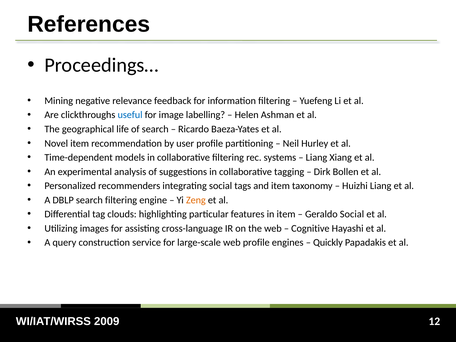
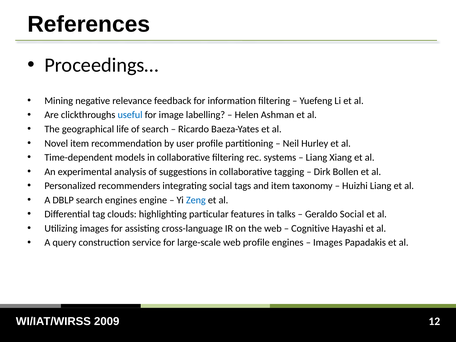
search filtering: filtering -> engines
Zeng colour: orange -> blue
in item: item -> talks
Quickly at (328, 243): Quickly -> Images
